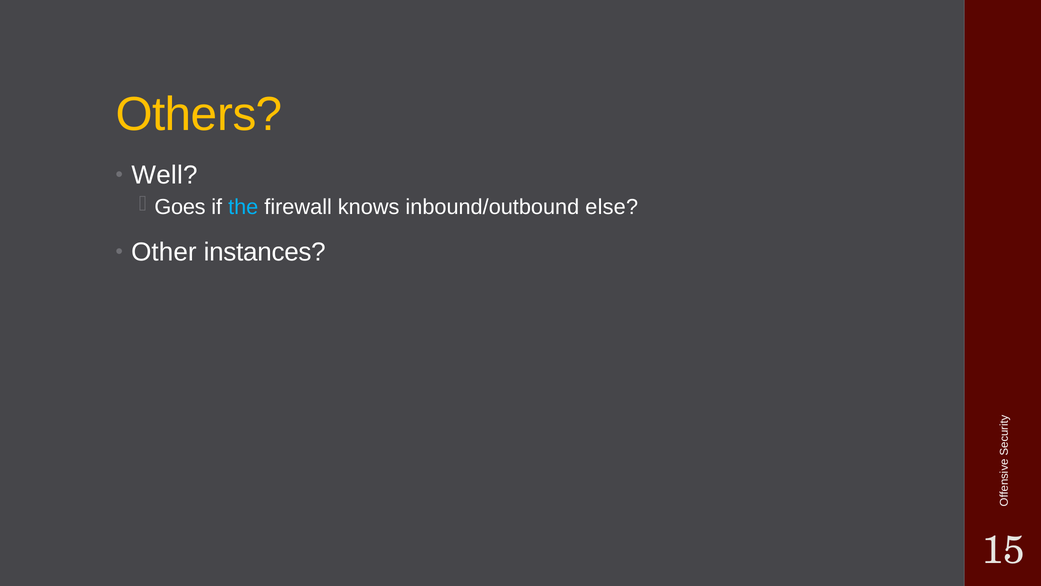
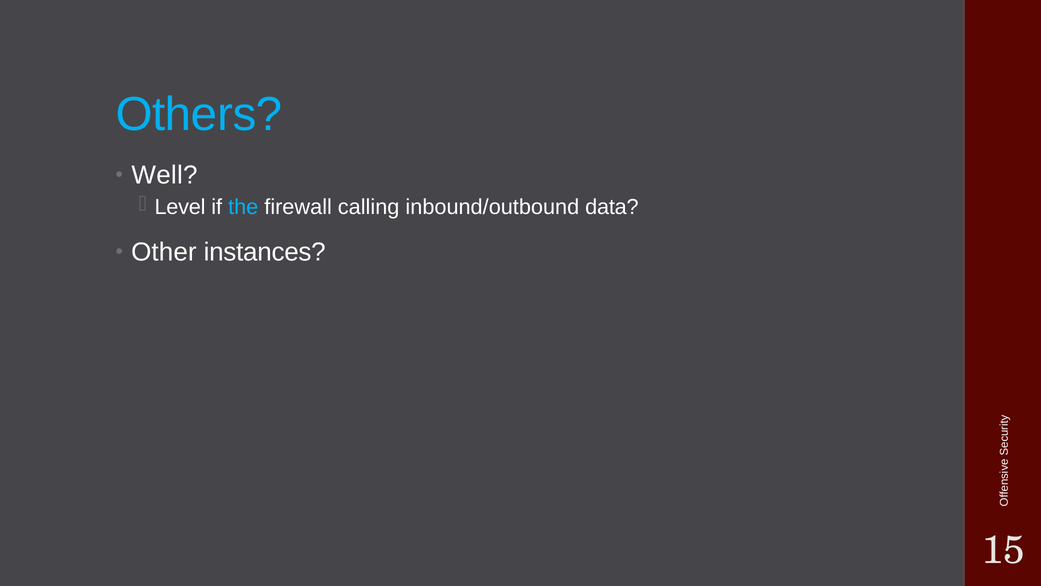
Others colour: yellow -> light blue
Goes: Goes -> Level
knows: knows -> calling
else: else -> data
